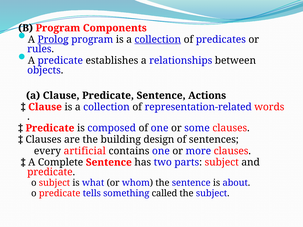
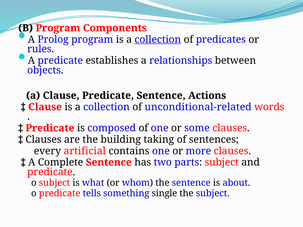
Prolog underline: present -> none
representation-related: representation-related -> unconditional-related
design: design -> taking
called: called -> single
